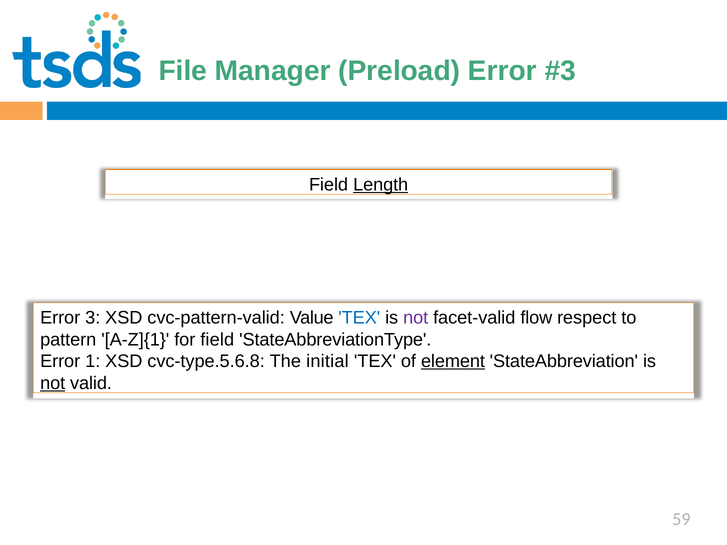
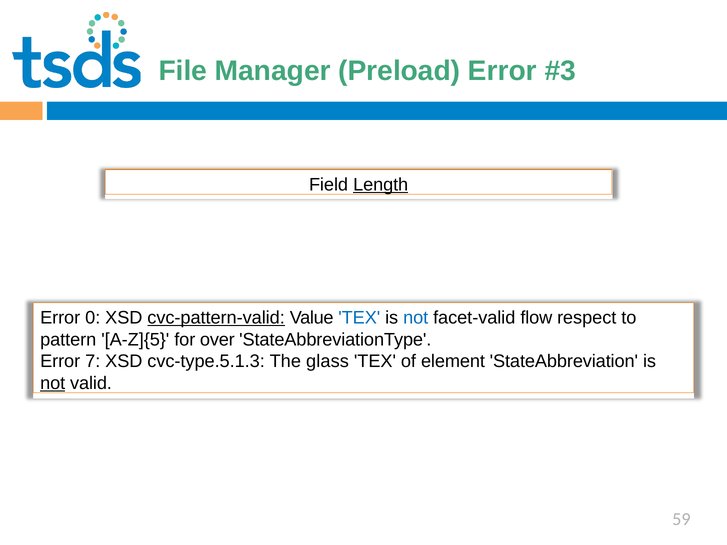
3: 3 -> 0
cvc-pattern-valid underline: none -> present
not at (416, 318) colour: purple -> blue
A-Z]{1: A-Z]{1 -> A-Z]{5
for field: field -> over
1: 1 -> 7
cvc-type.5.6.8: cvc-type.5.6.8 -> cvc-type.5.1.3
initial: initial -> glass
element underline: present -> none
